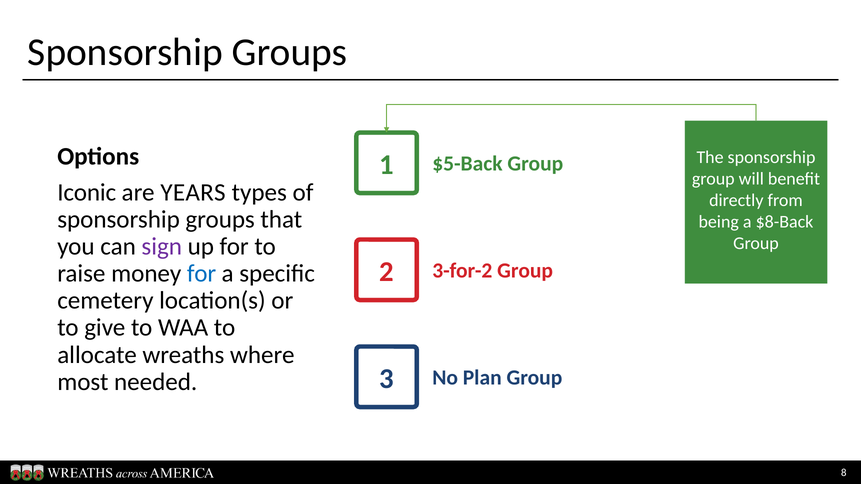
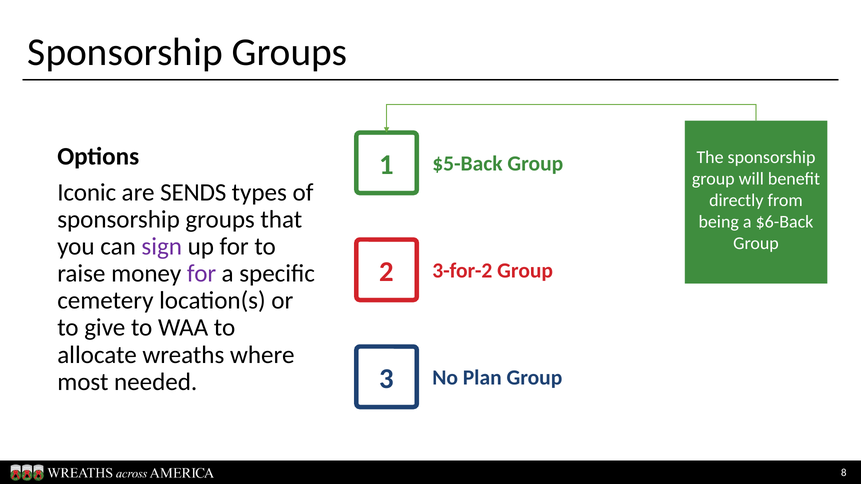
YEARS: YEARS -> SENDS
$8-Back: $8-Back -> $6-Back
for at (202, 274) colour: blue -> purple
